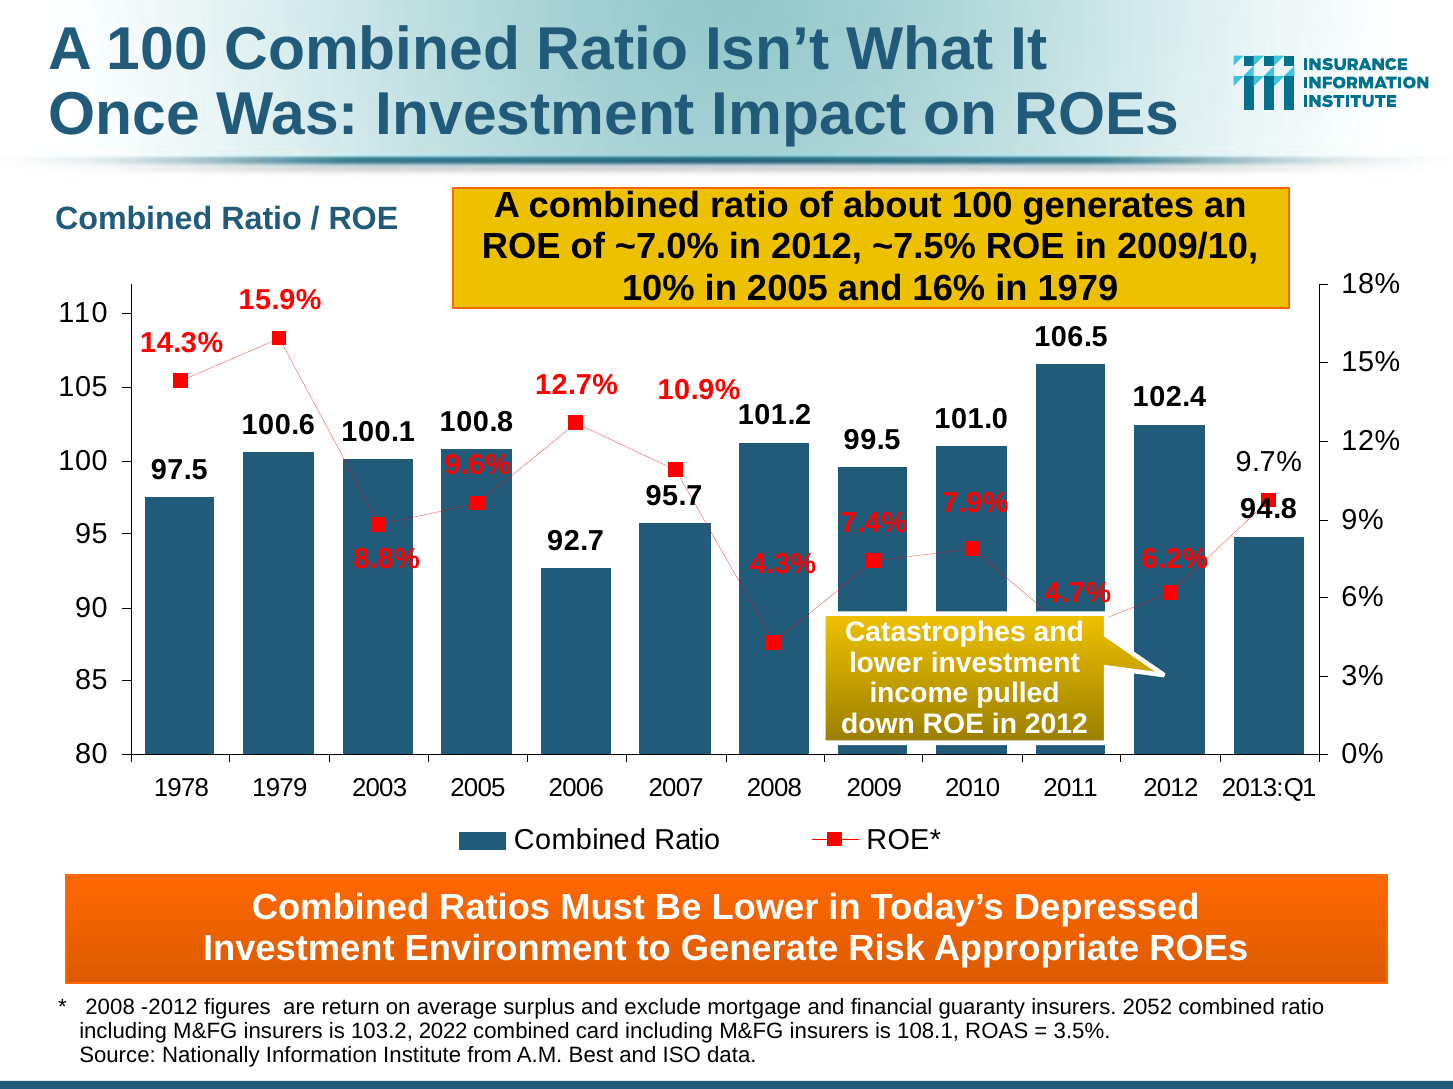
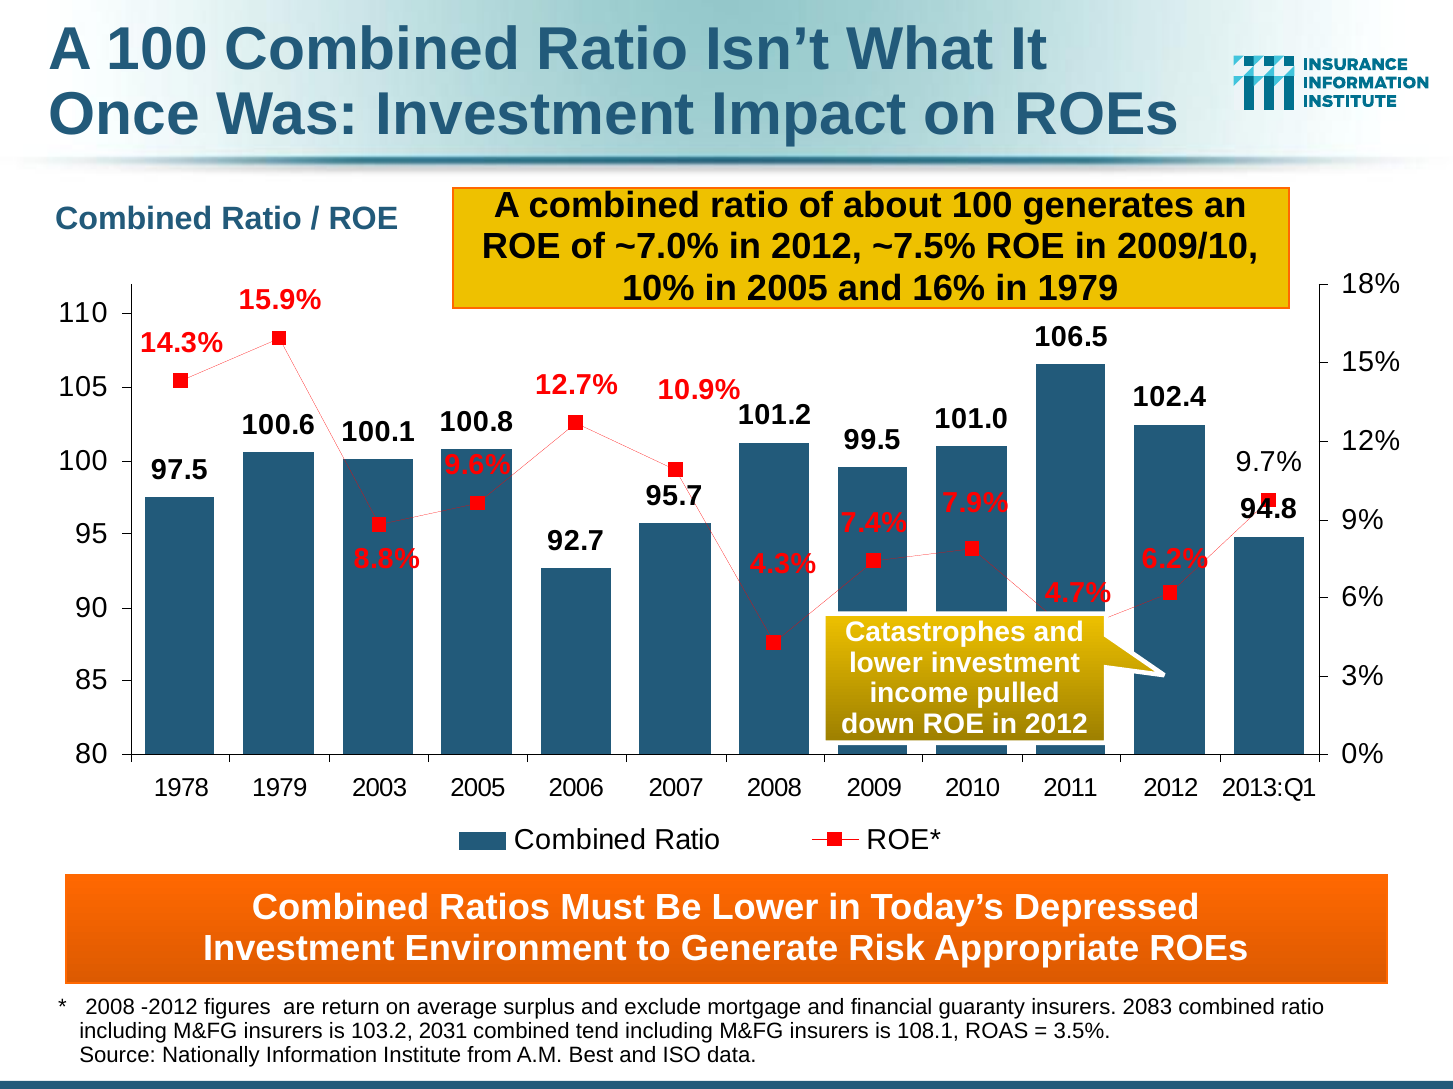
2052: 2052 -> 2083
2022: 2022 -> 2031
card: card -> tend
